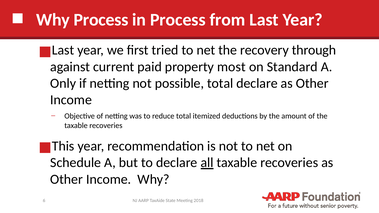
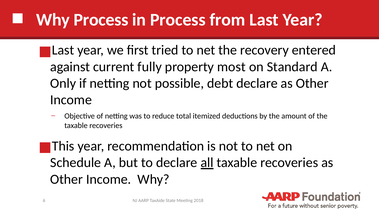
through: through -> entered
paid: paid -> fully
possible total: total -> debt
